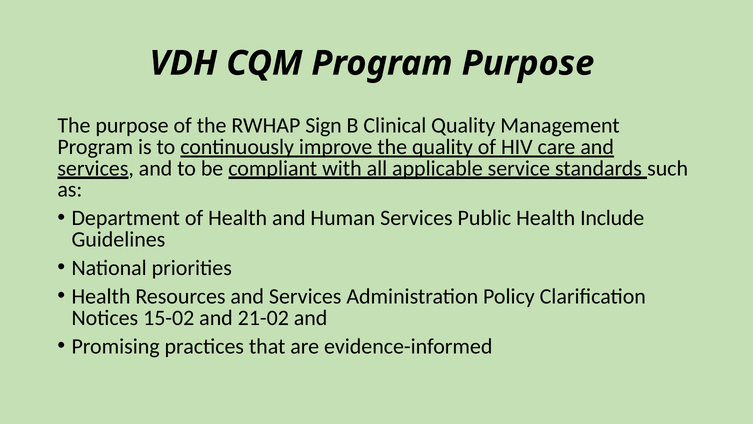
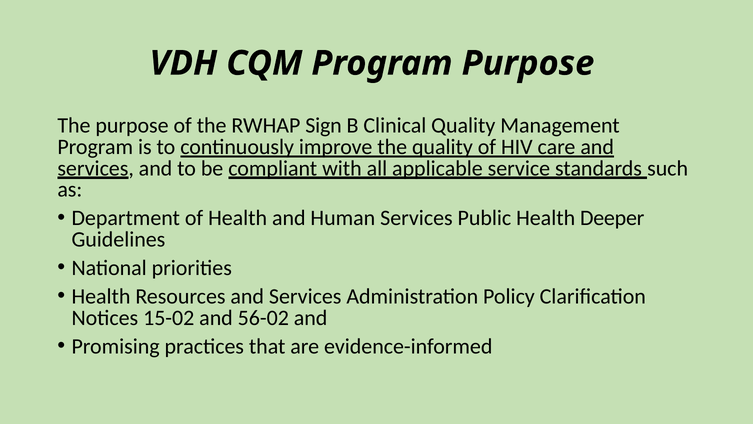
Include: Include -> Deeper
21-02: 21-02 -> 56-02
